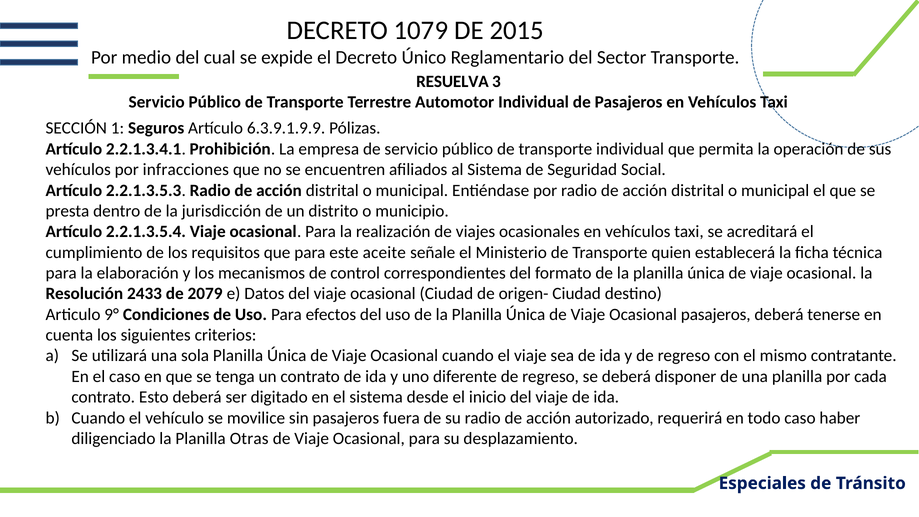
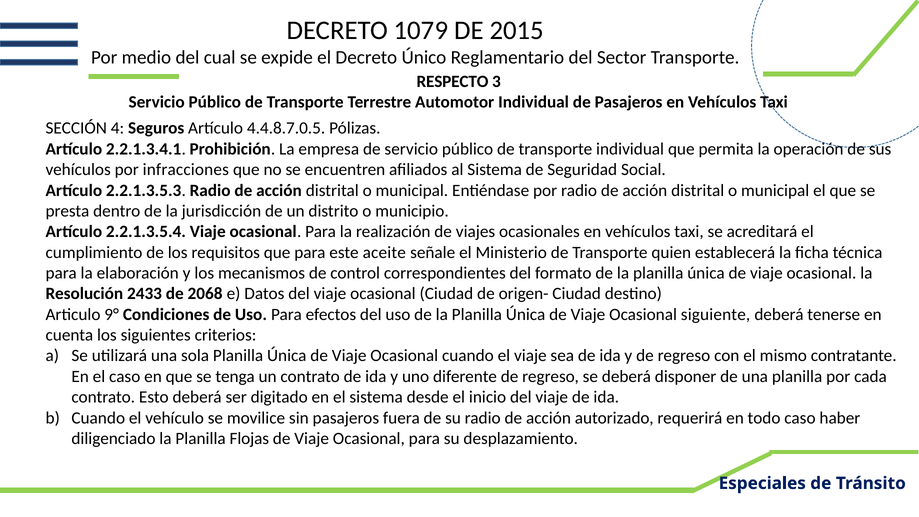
RESUELVA: RESUELVA -> RESPECTO
1: 1 -> 4
6.3.9.1.9.9: 6.3.9.1.9.9 -> 4.4.8.7.0.5
2079: 2079 -> 2068
Ocasional pasajeros: pasajeros -> siguiente
Otras: Otras -> Flojas
